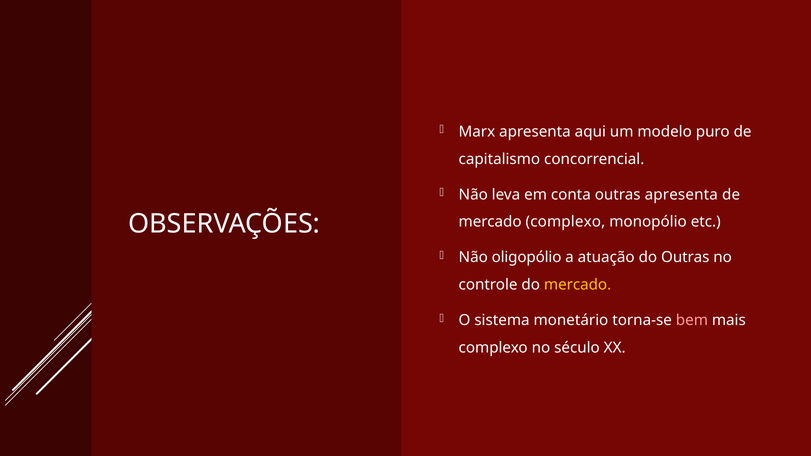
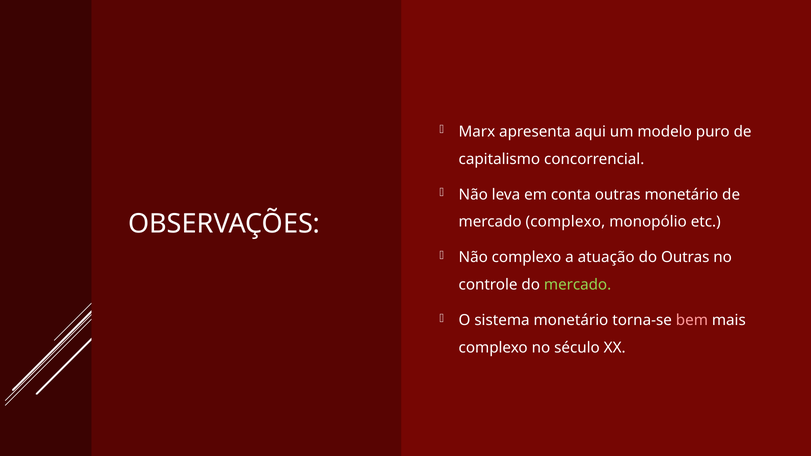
outras apresenta: apresenta -> monetário
Não oligopólio: oligopólio -> complexo
mercado at (578, 285) colour: yellow -> light green
